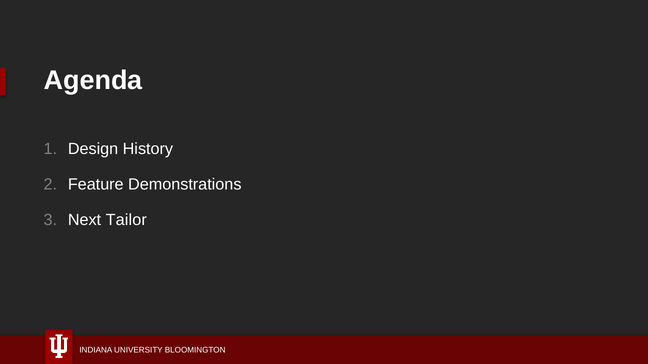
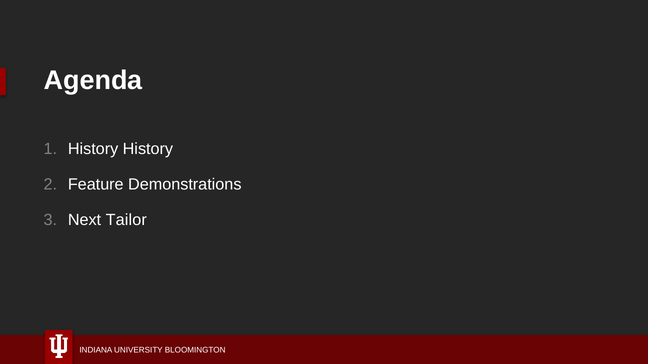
Design at (93, 149): Design -> History
